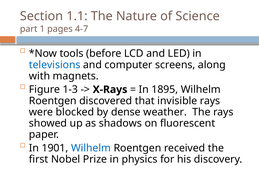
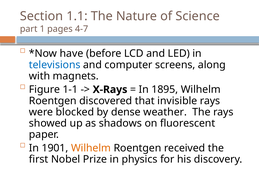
tools: tools -> have
1-3: 1-3 -> 1-1
Wilhelm at (91, 148) colour: blue -> orange
